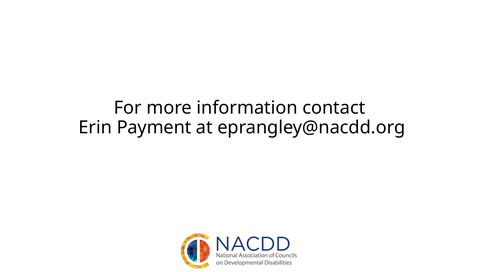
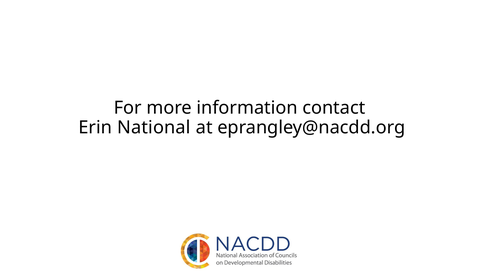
Payment: Payment -> National
